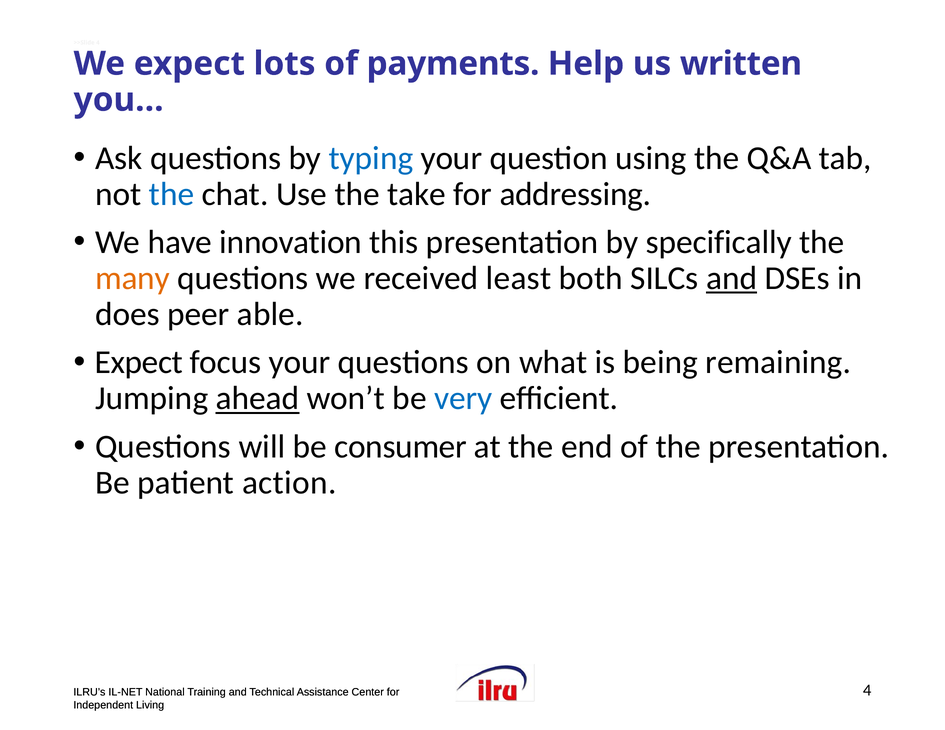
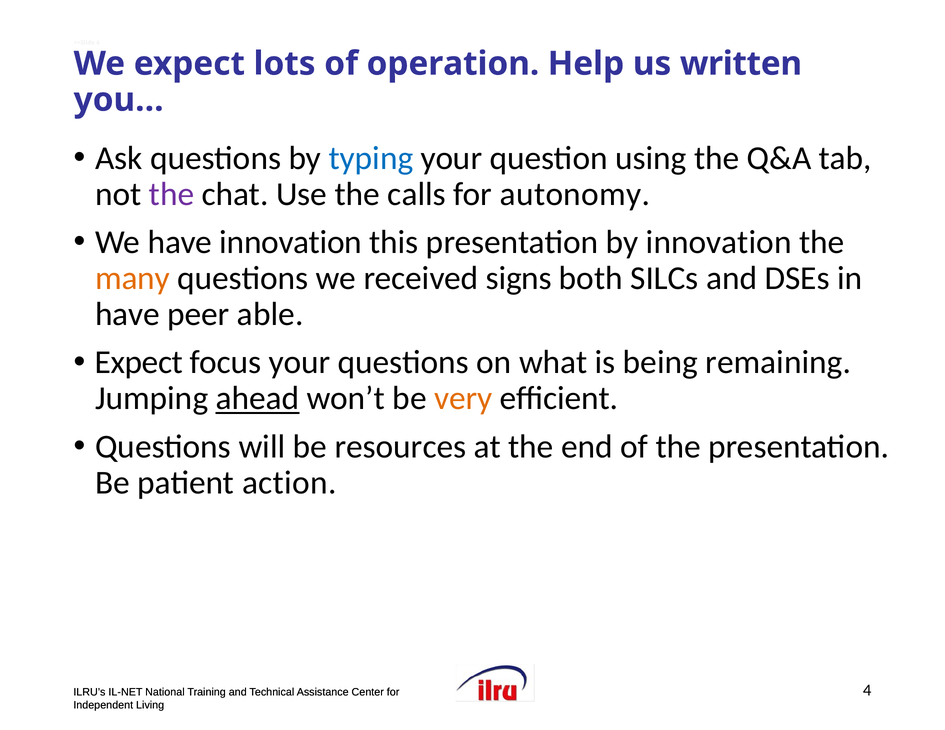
payments: payments -> operation
the at (172, 194) colour: blue -> purple
take: take -> calls
addressing: addressing -> autonomy
by specifically: specifically -> innovation
least: least -> signs
and at (732, 278) underline: present -> none
does at (127, 314): does -> have
very colour: blue -> orange
consumer: consumer -> resources
